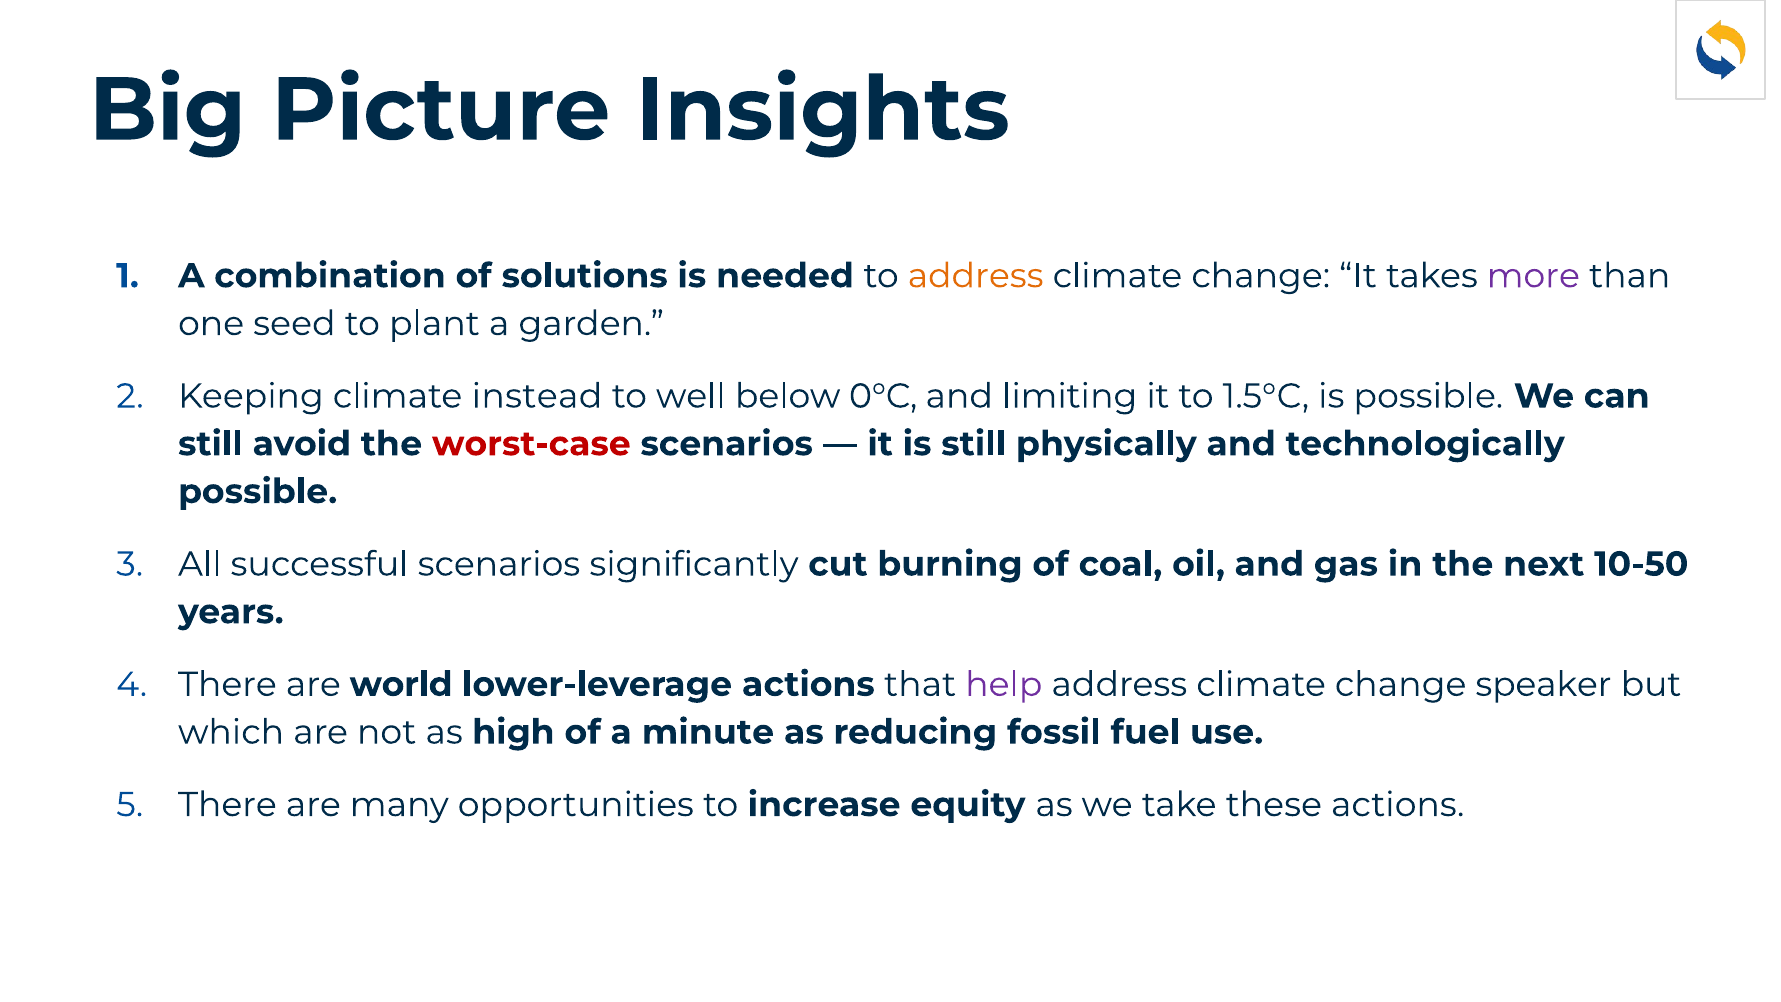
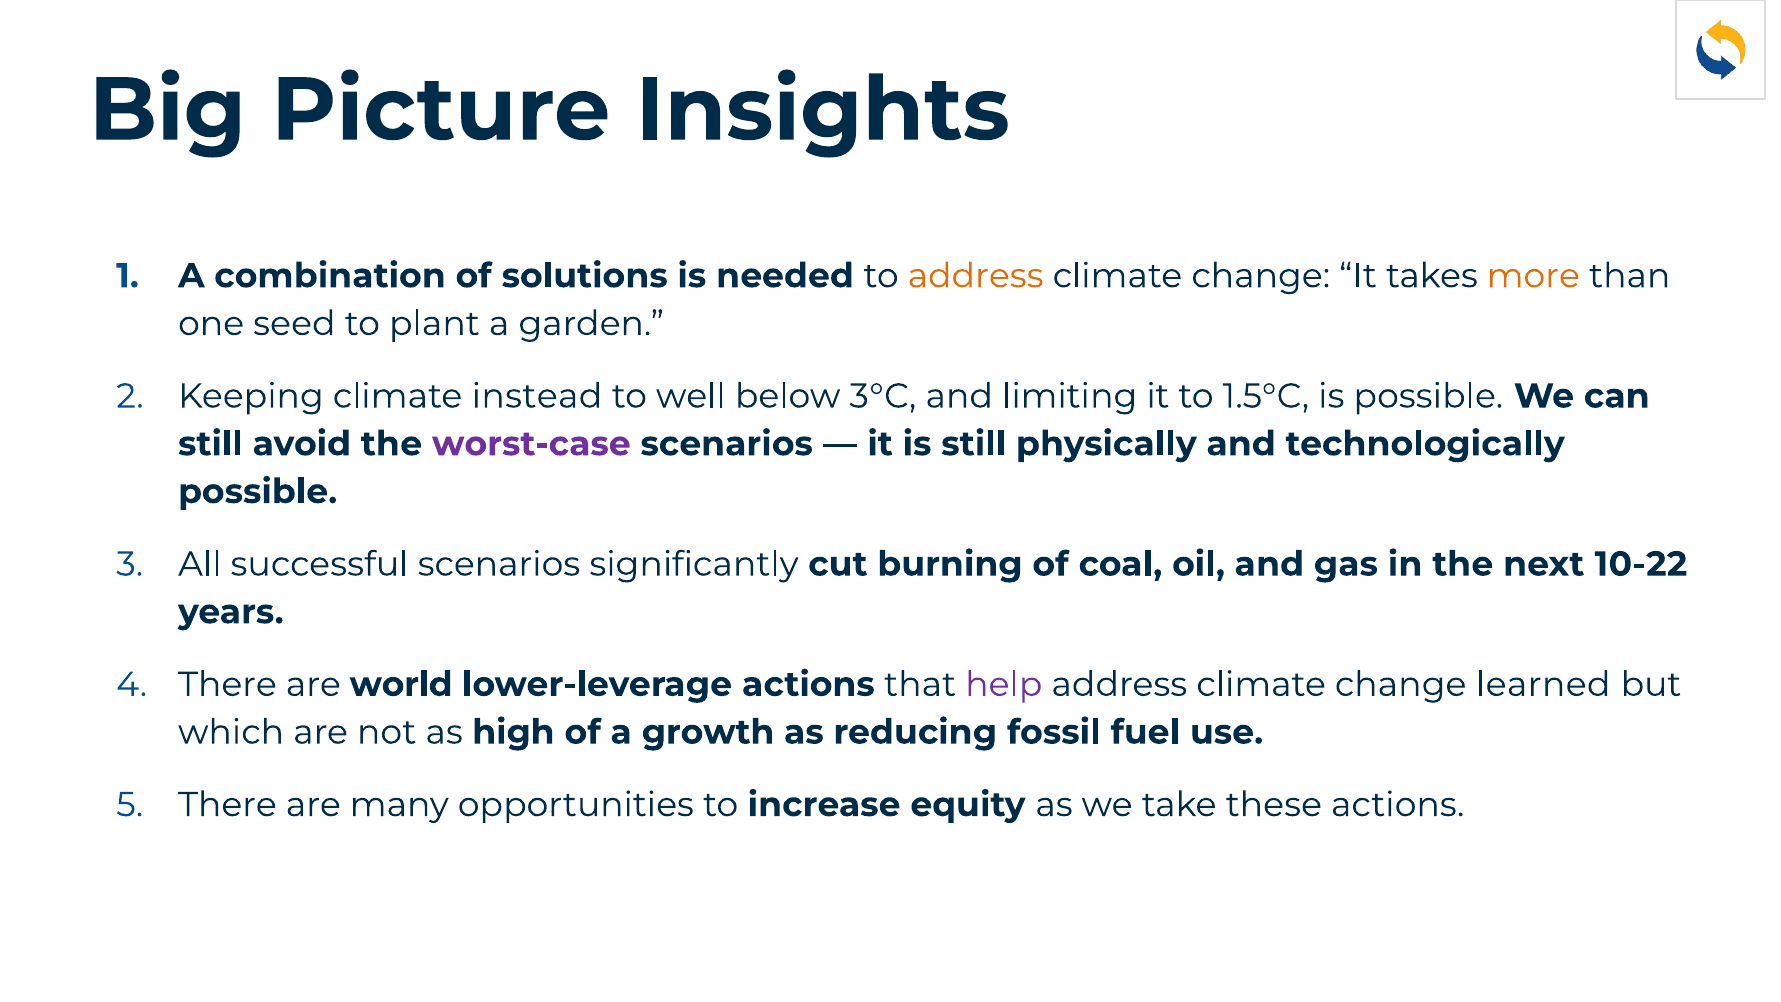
more colour: purple -> orange
0°C: 0°C -> 3°C
worst-case colour: red -> purple
10-50: 10-50 -> 10-22
speaker: speaker -> learned
minute: minute -> growth
